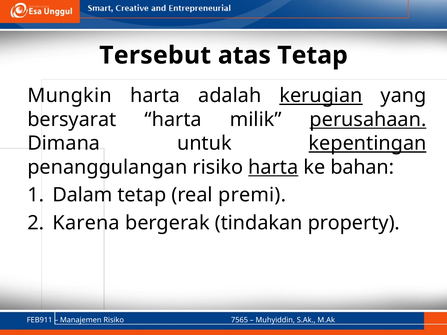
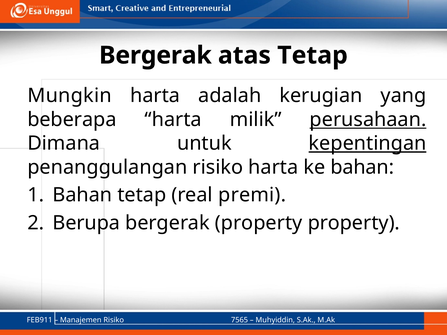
Tersebut at (155, 55): Tersebut -> Bergerak
kerugian underline: present -> none
bersyarat: bersyarat -> beberapa
harta at (273, 167) underline: present -> none
Dalam at (82, 195): Dalam -> Bahan
Karena: Karena -> Berupa
bergerak tindakan: tindakan -> property
